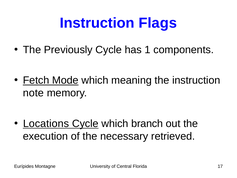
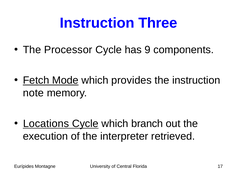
Flags: Flags -> Three
Previously: Previously -> Processor
1: 1 -> 9
meaning: meaning -> provides
necessary: necessary -> interpreter
